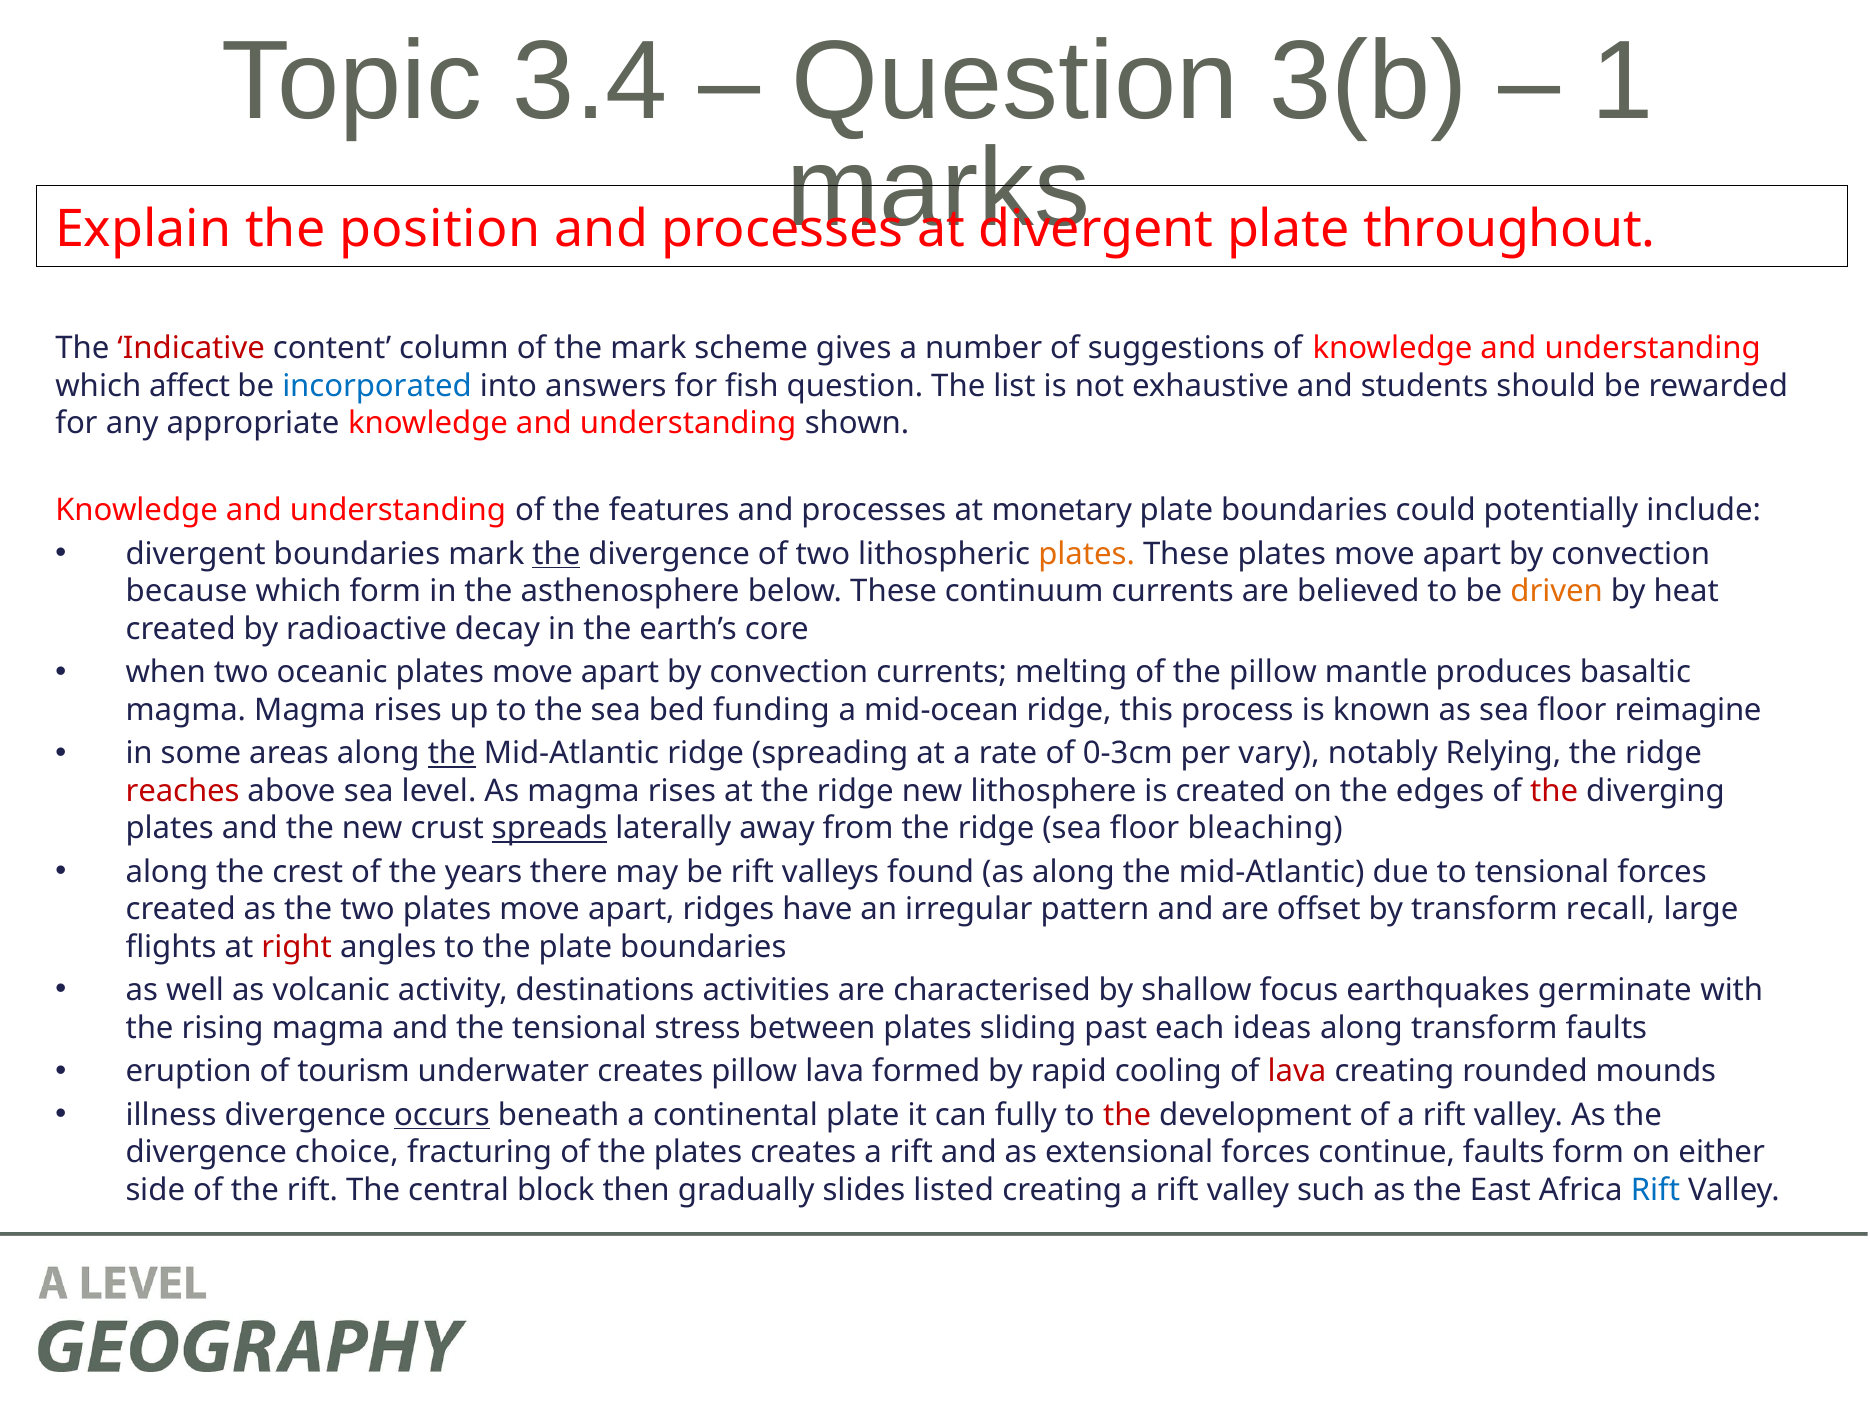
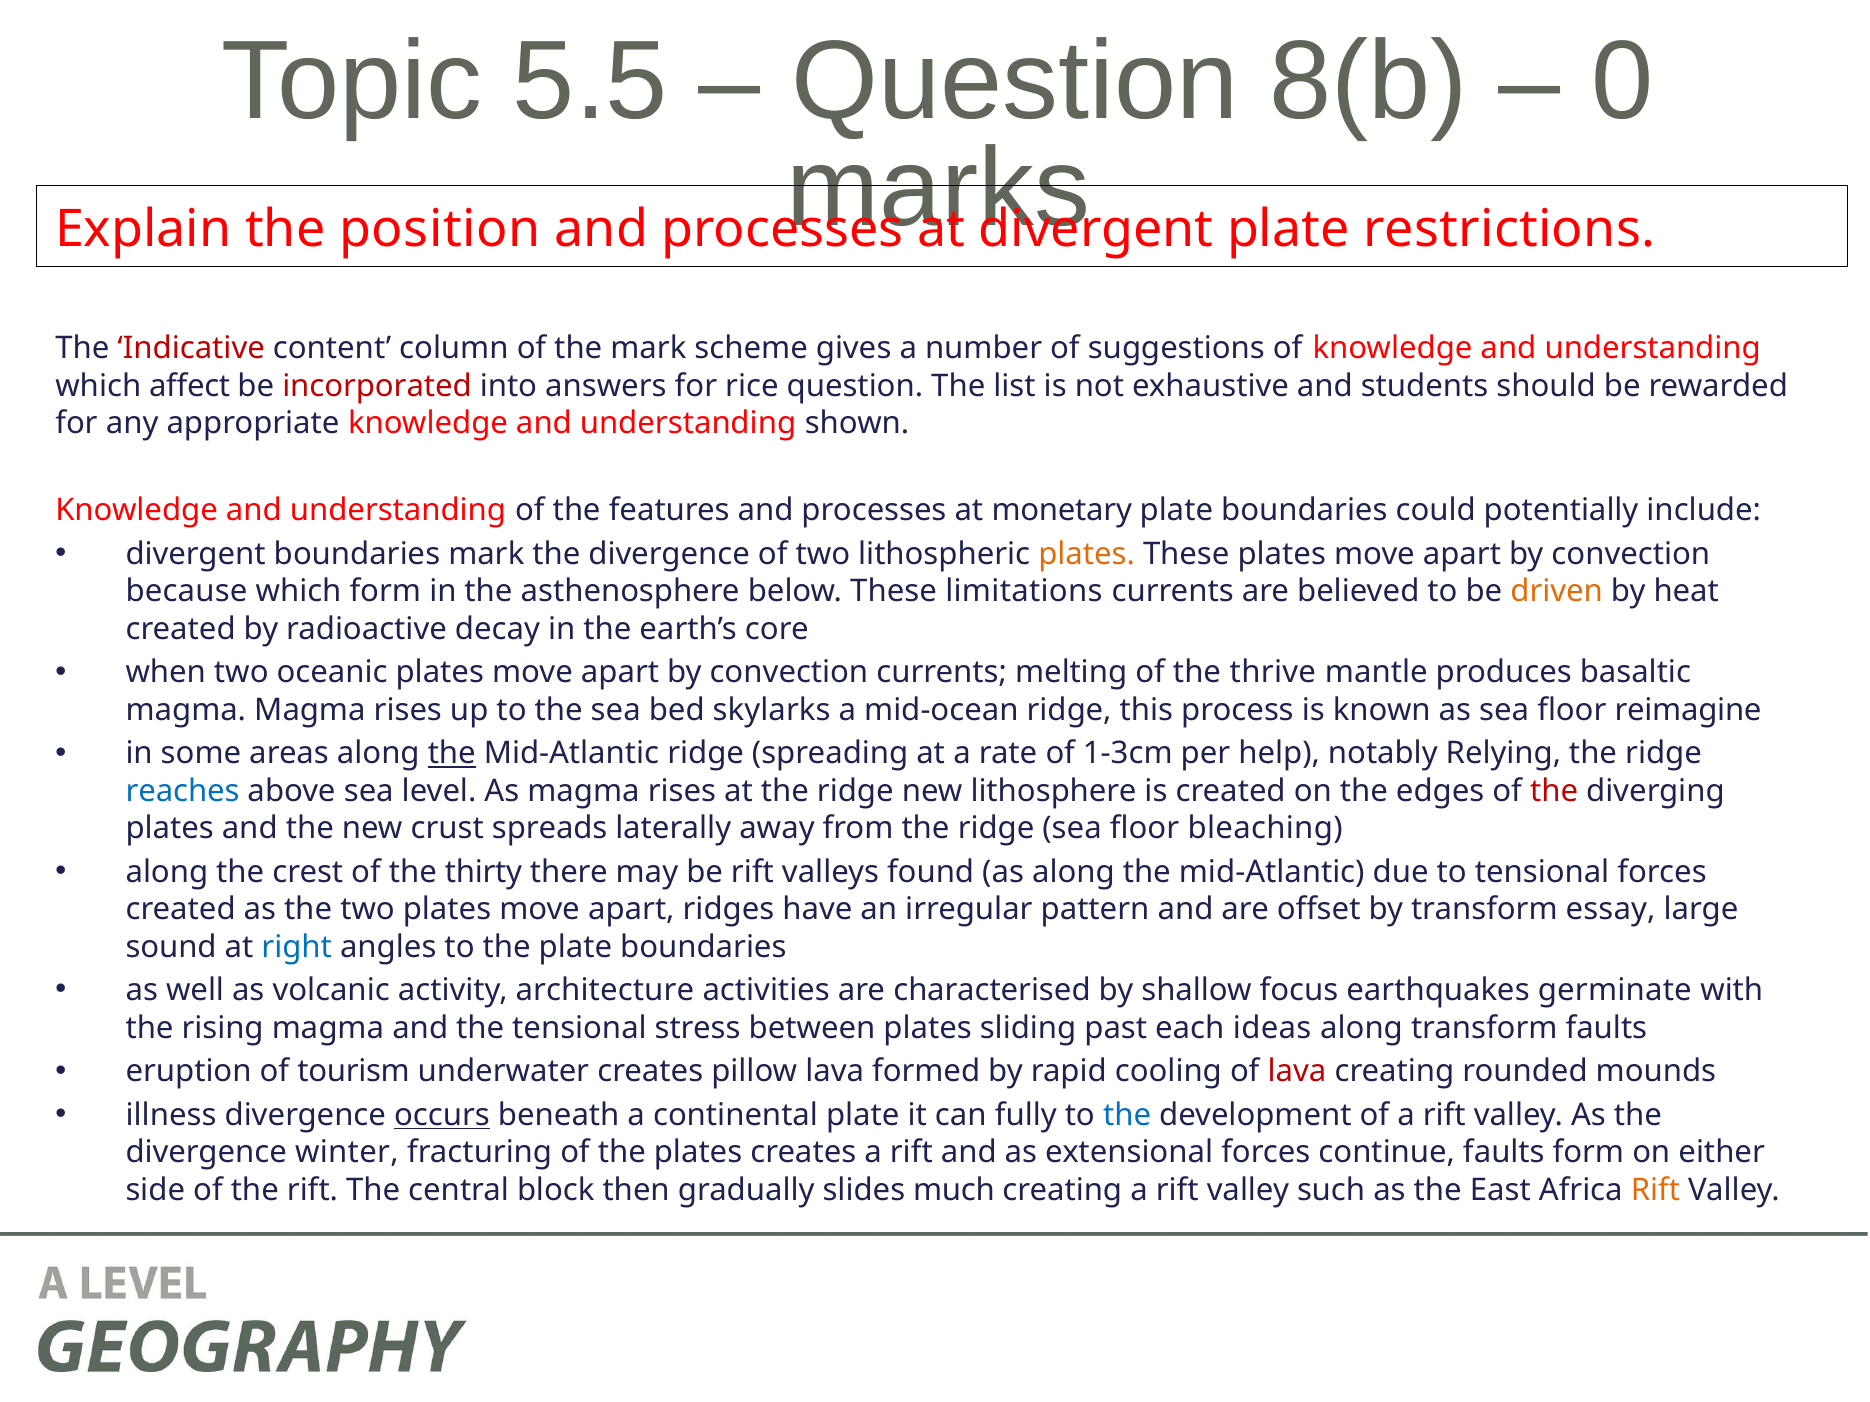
3.4: 3.4 -> 5.5
3(b: 3(b -> 8(b
1: 1 -> 0
throughout: throughout -> restrictions
incorporated colour: blue -> red
fish: fish -> rice
the at (556, 554) underline: present -> none
continuum: continuum -> limitations
the pillow: pillow -> thrive
funding: funding -> skylarks
0-3cm: 0-3cm -> 1-3cm
vary: vary -> help
reaches colour: red -> blue
spreads underline: present -> none
years: years -> thirty
recall: recall -> essay
flights: flights -> sound
right colour: red -> blue
destinations: destinations -> architecture
the at (1127, 1115) colour: red -> blue
choice: choice -> winter
listed: listed -> much
Rift at (1656, 1190) colour: blue -> orange
